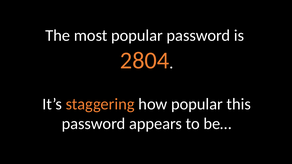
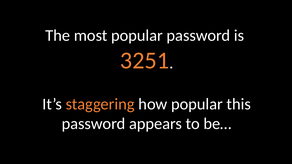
2804: 2804 -> 3251
